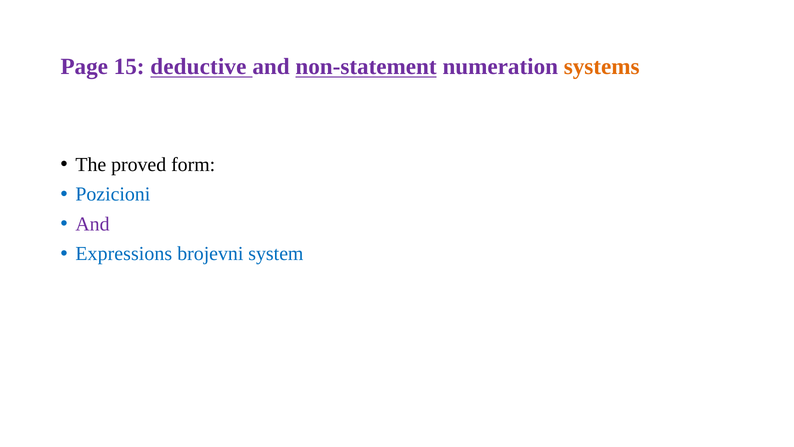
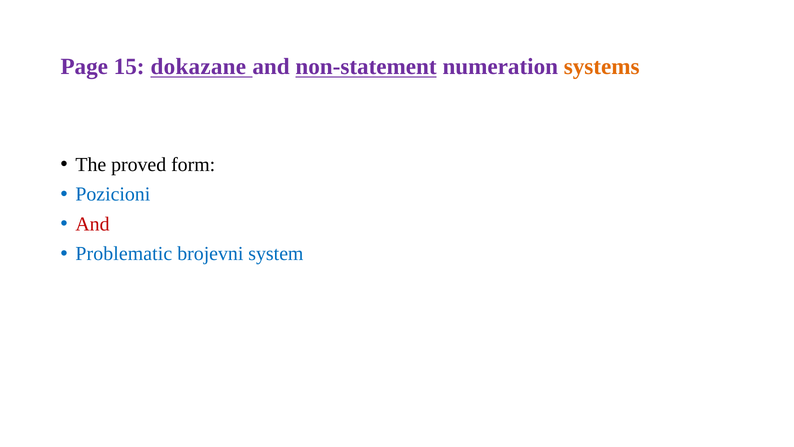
deductive: deductive -> dokazane
And at (93, 224) colour: purple -> red
Expressions: Expressions -> Problematic
